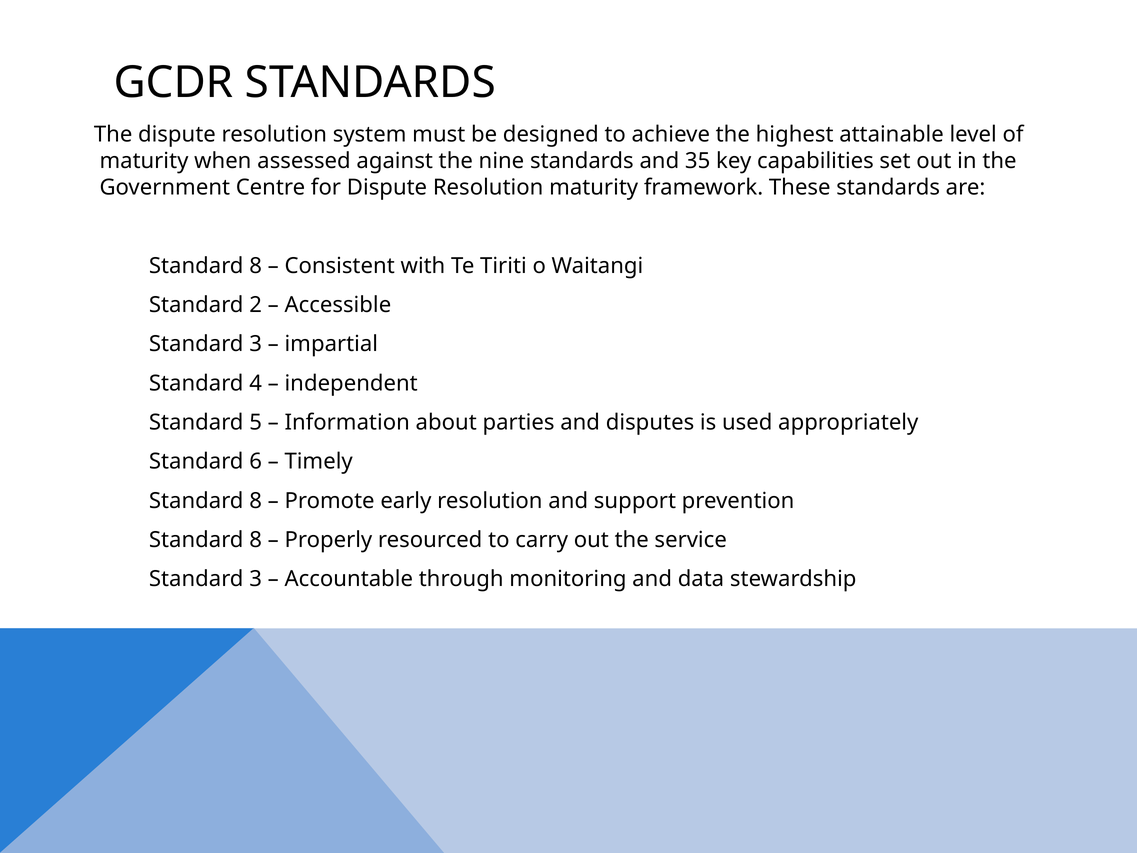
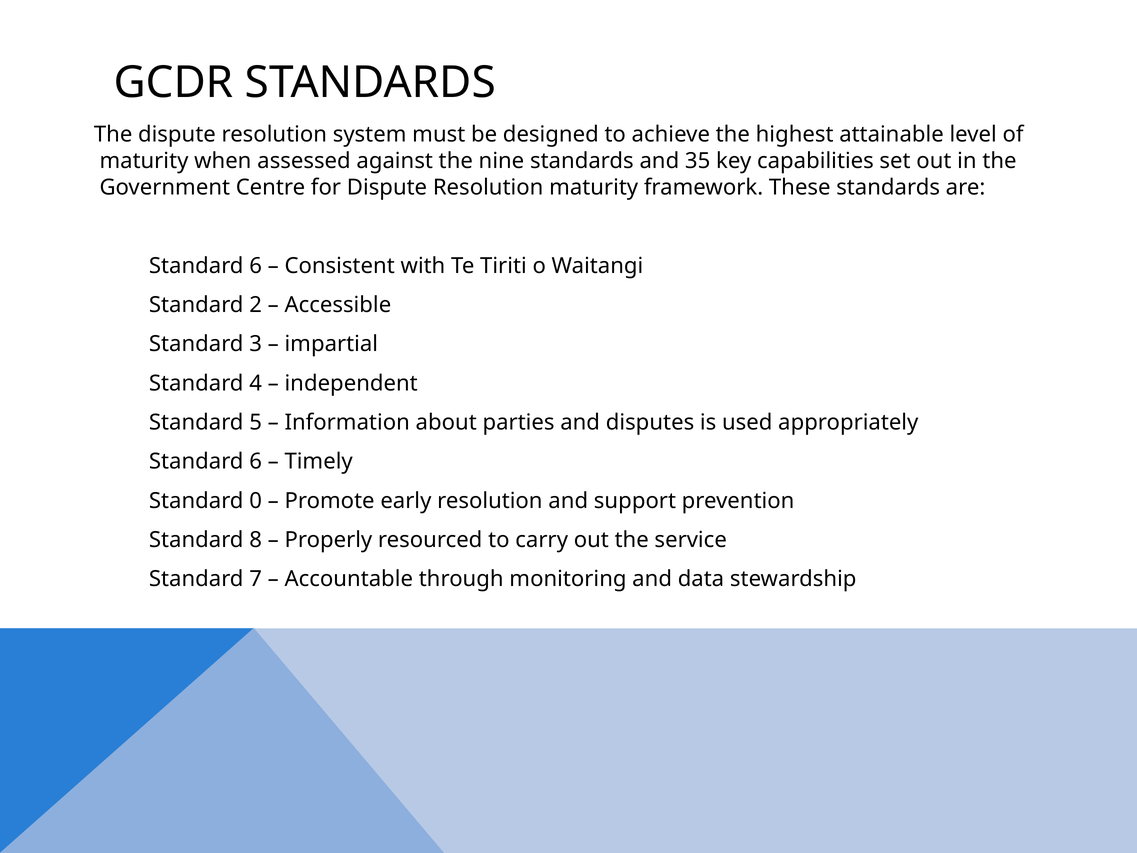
8 at (256, 266): 8 -> 6
8 at (256, 501): 8 -> 0
3 at (256, 579): 3 -> 7
